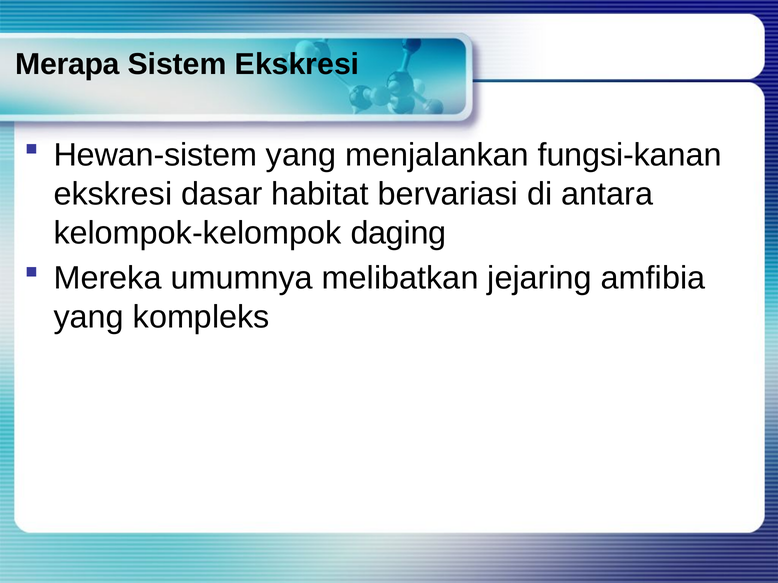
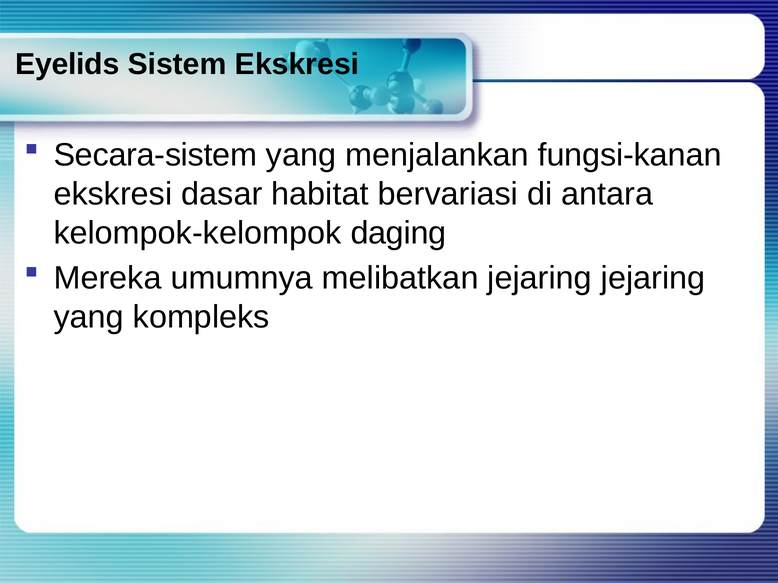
Merapa: Merapa -> Eyelids
Hewan-sistem: Hewan-sistem -> Secara-sistem
jejaring amfibia: amfibia -> jejaring
